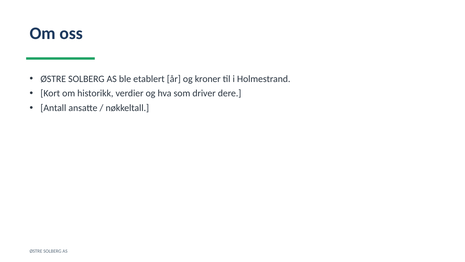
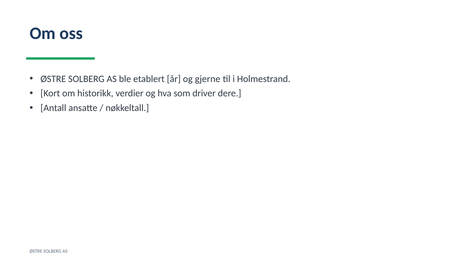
kroner: kroner -> gjerne
